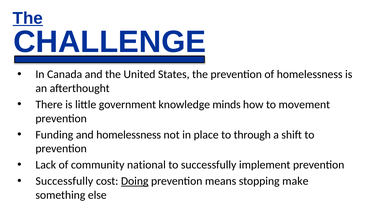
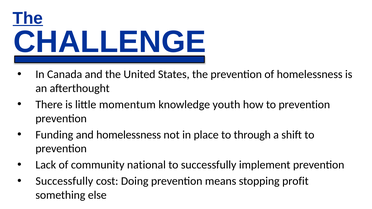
government: government -> momentum
minds: minds -> youth
how to movement: movement -> prevention
Doing underline: present -> none
make: make -> profit
